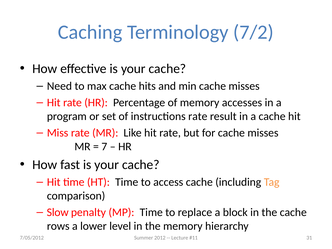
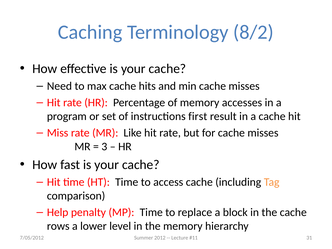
7/2: 7/2 -> 8/2
instructions rate: rate -> first
7: 7 -> 3
Slow: Slow -> Help
